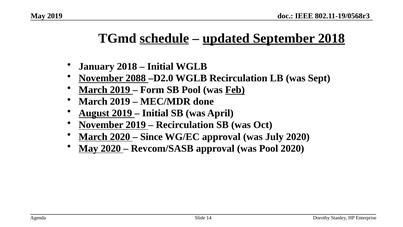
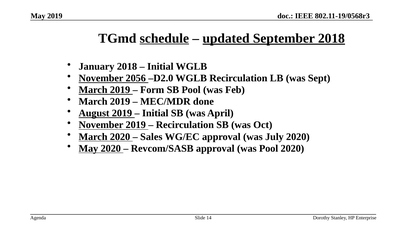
2088: 2088 -> 2056
Feb underline: present -> none
Since: Since -> Sales
